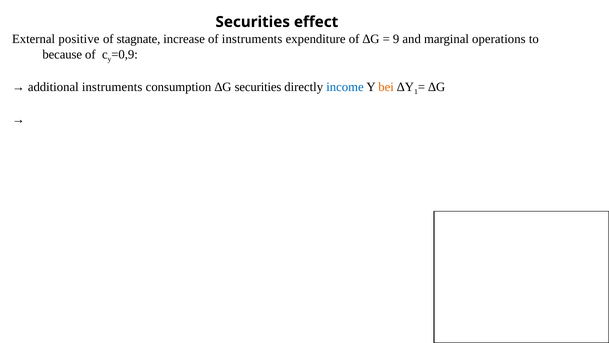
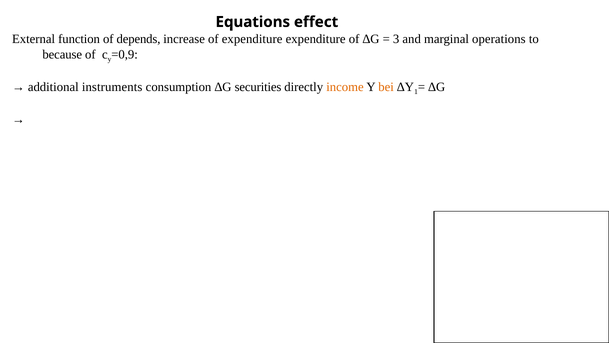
Securities at (253, 22): Securities -> Equations
positive: positive -> function
stagnate: stagnate -> depends
of instruments: instruments -> expenditure
9: 9 -> 3
income colour: blue -> orange
